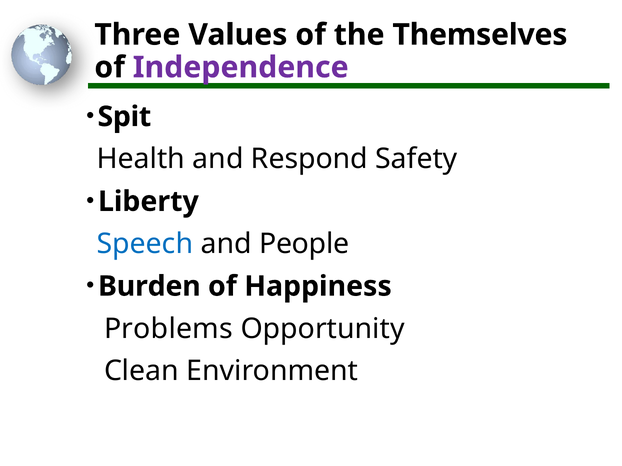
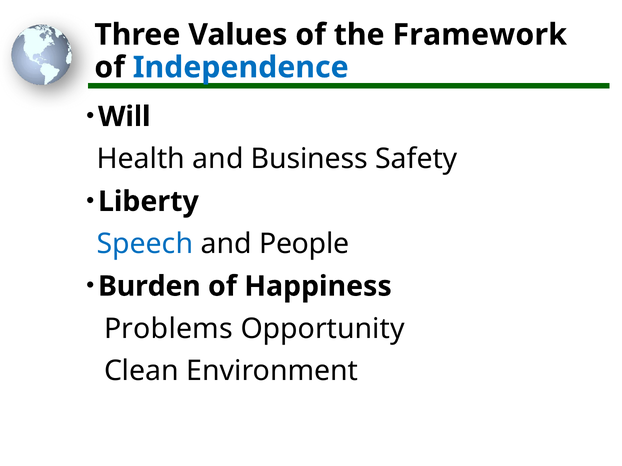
Themselves: Themselves -> Framework
Independence colour: purple -> blue
Spit: Spit -> Will
Respond: Respond -> Business
